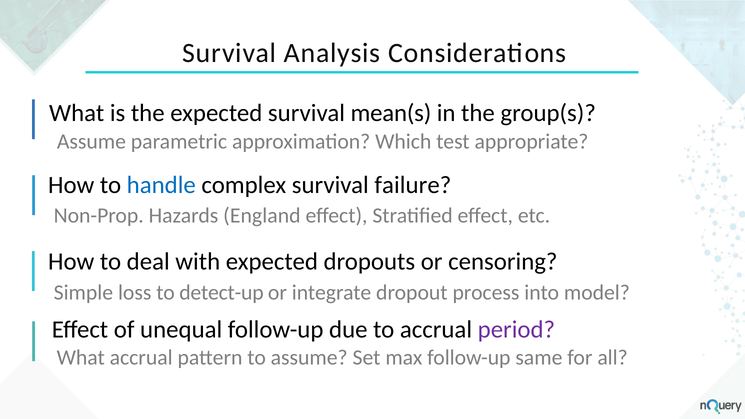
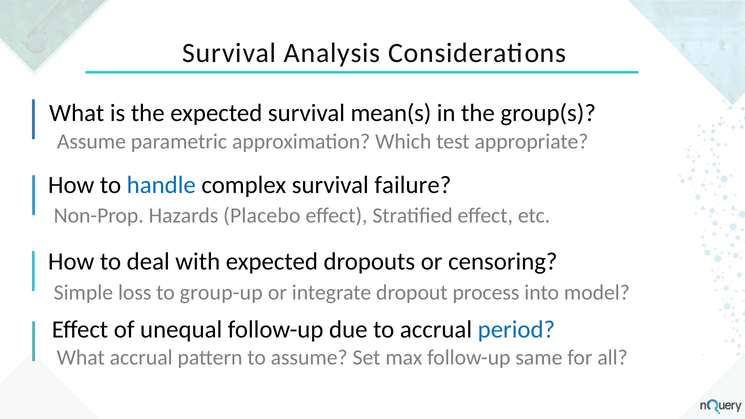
England: England -> Placebo
detect-up: detect-up -> group-up
period colour: purple -> blue
